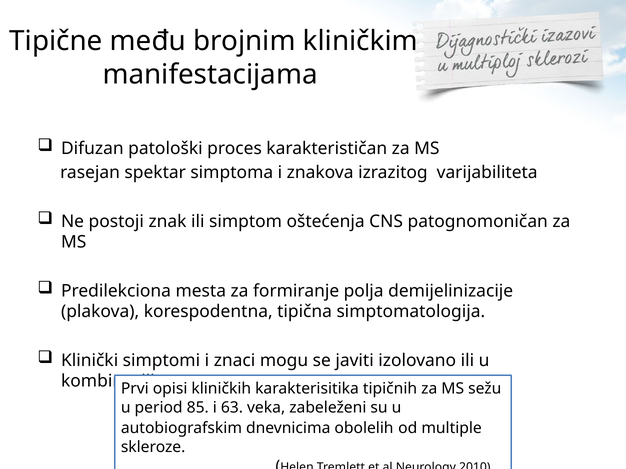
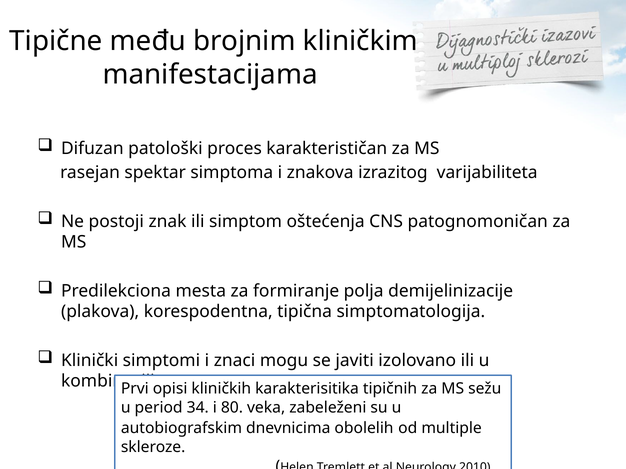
85: 85 -> 34
63: 63 -> 80
